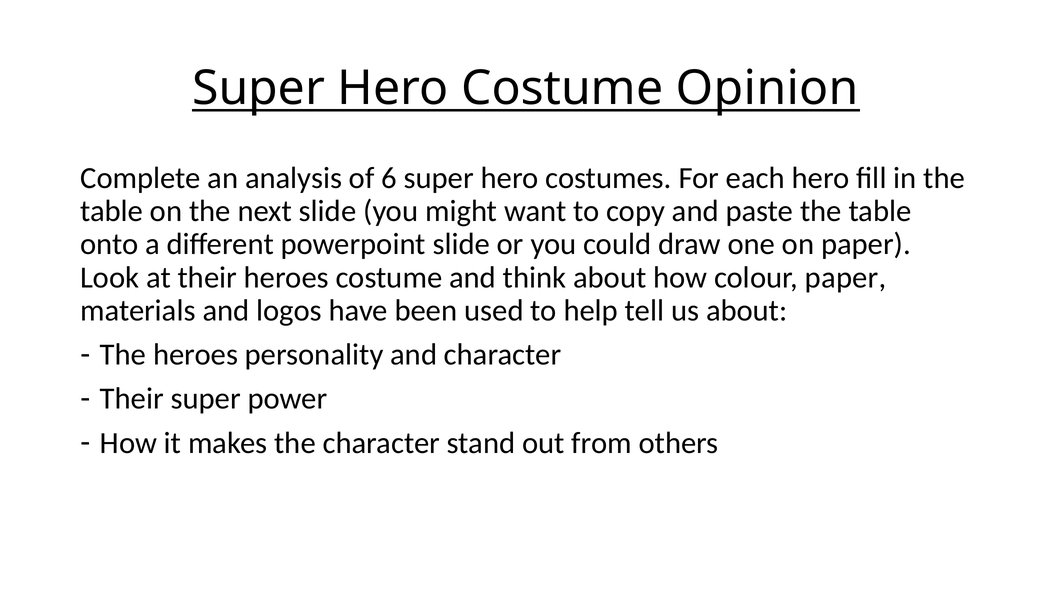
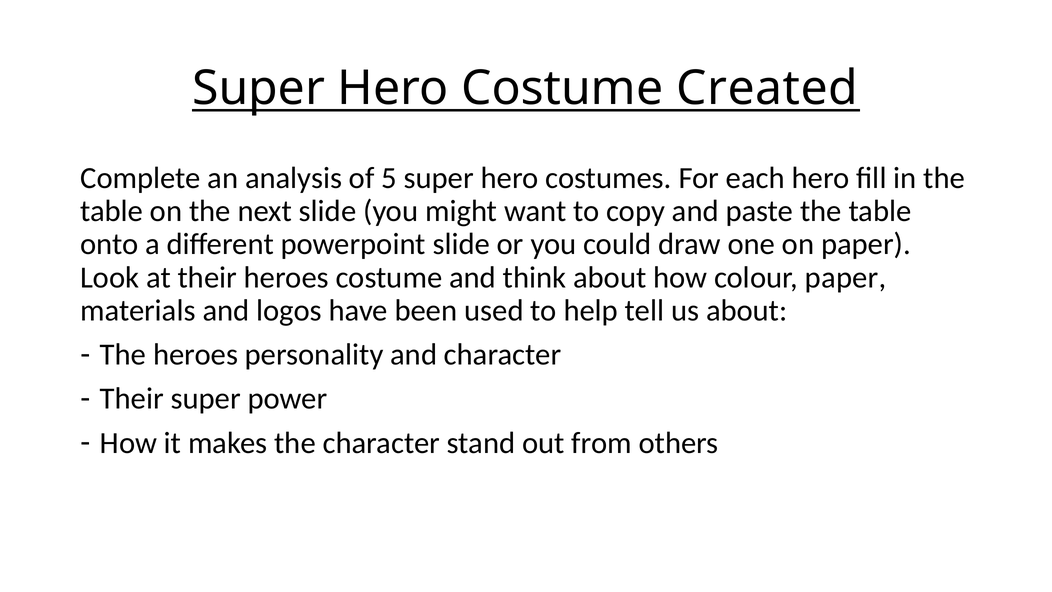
Opinion: Opinion -> Created
6: 6 -> 5
